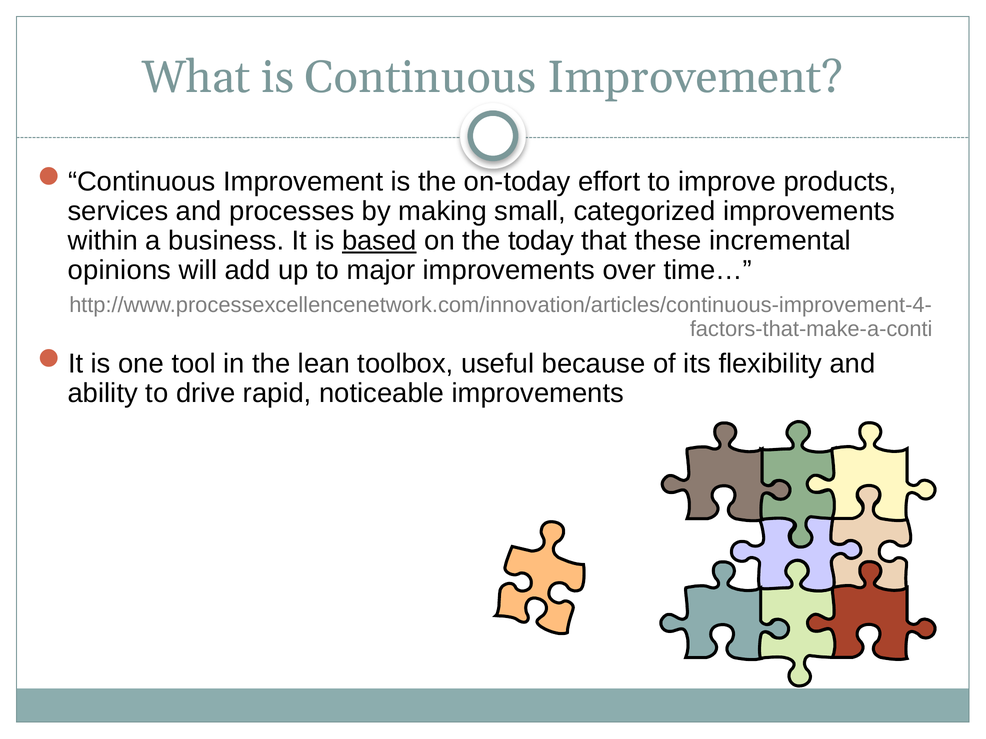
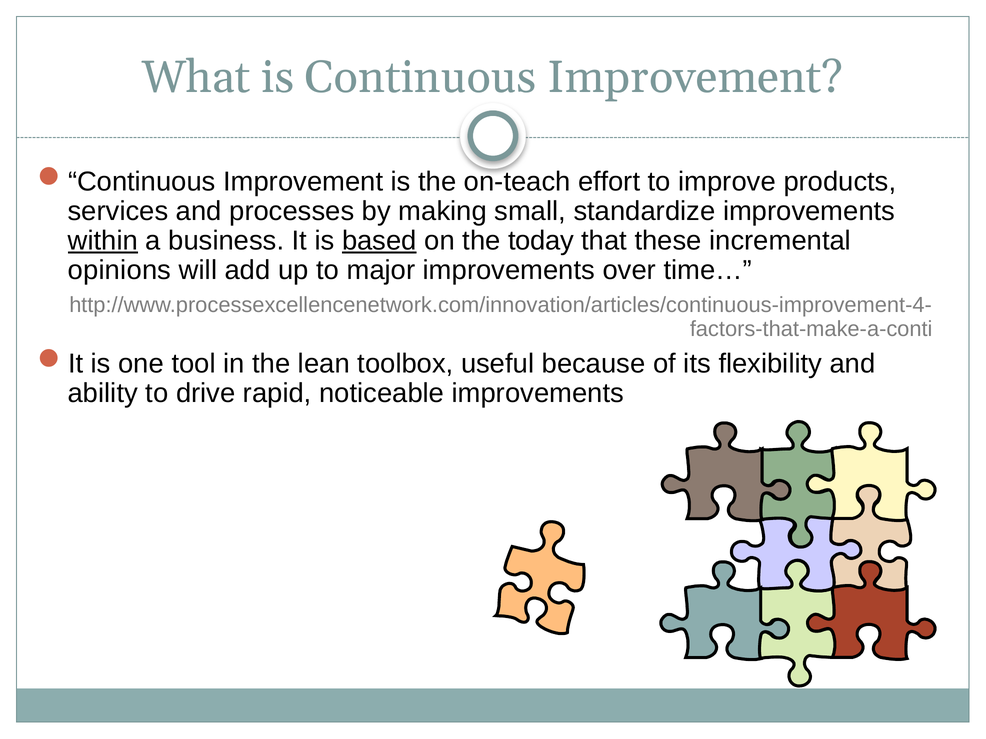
on-today: on-today -> on-teach
categorized: categorized -> standardize
within underline: none -> present
